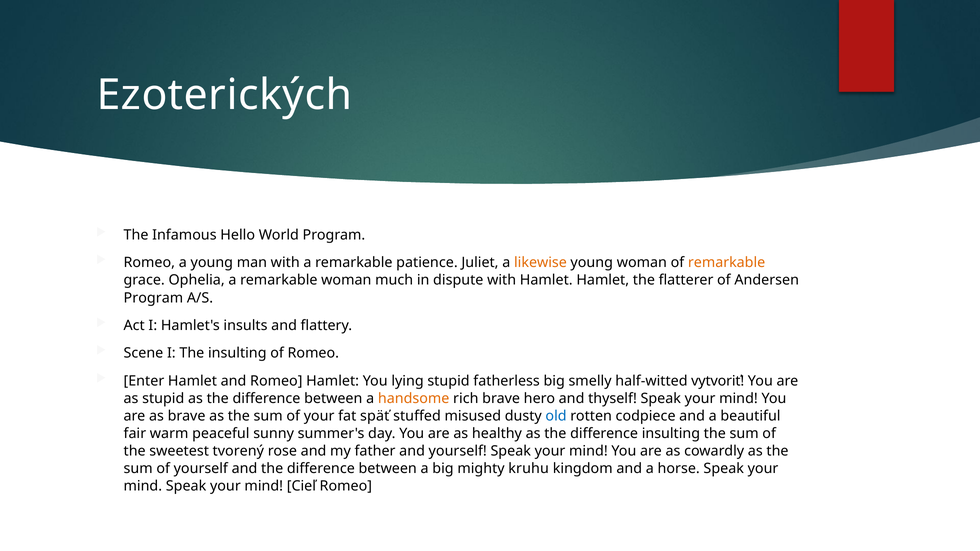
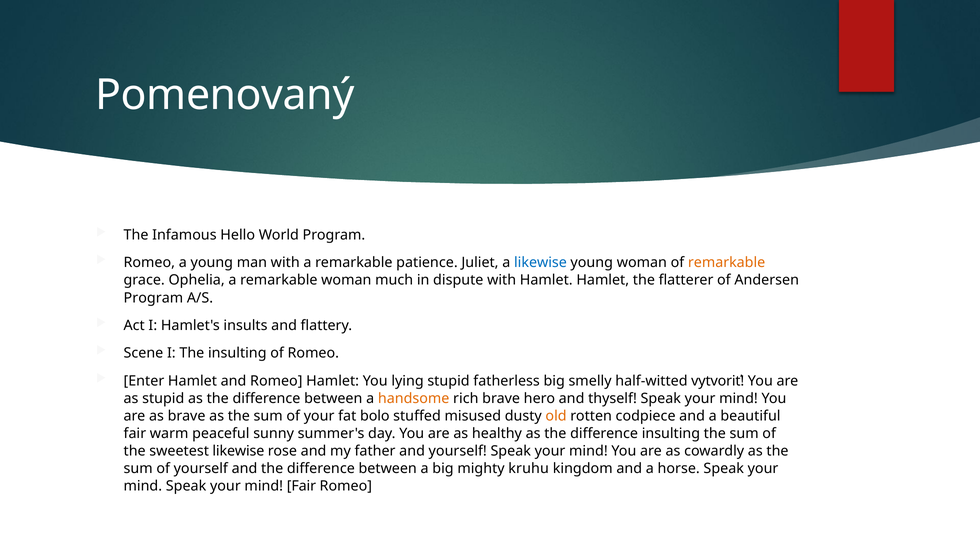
Ezoterických: Ezoterických -> Pomenovaný
likewise at (540, 263) colour: orange -> blue
späť: späť -> bolo
old colour: blue -> orange
sweetest tvorený: tvorený -> likewise
mind Cieľ: Cieľ -> Fair
